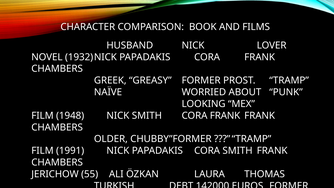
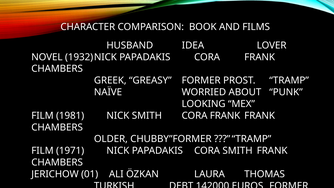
HUSBAND NICK: NICK -> IDEA
1948: 1948 -> 1981
1991: 1991 -> 1971
55: 55 -> 01
